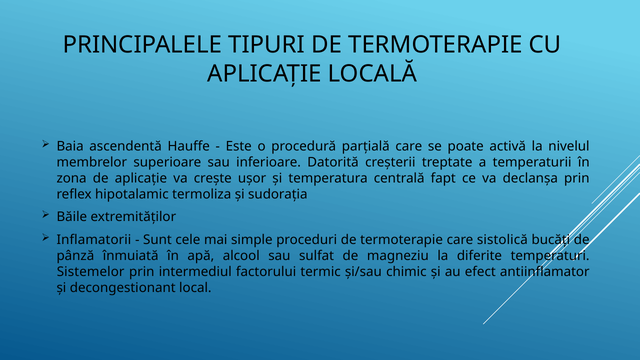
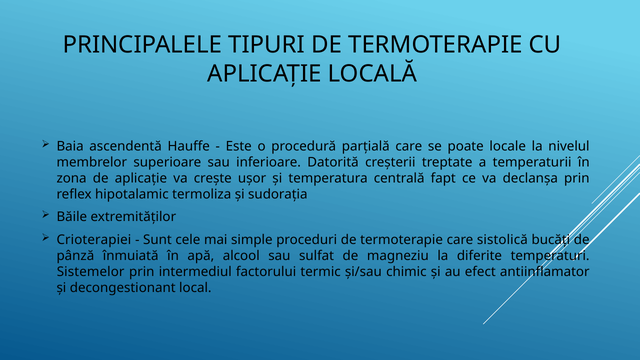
activă: activă -> locale
Inflamatorii: Inflamatorii -> Crioterapiei
